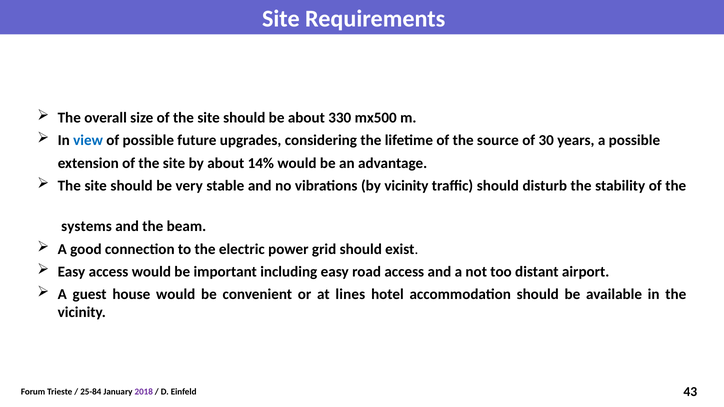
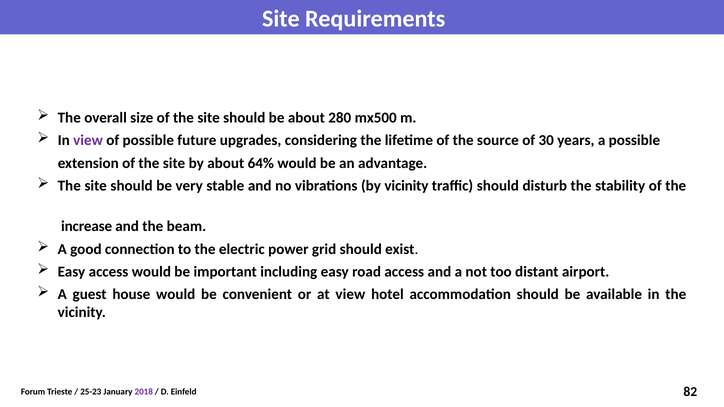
330: 330 -> 280
view at (88, 141) colour: blue -> purple
14%: 14% -> 64%
systems: systems -> increase
at lines: lines -> view
25-84: 25-84 -> 25-23
43: 43 -> 82
